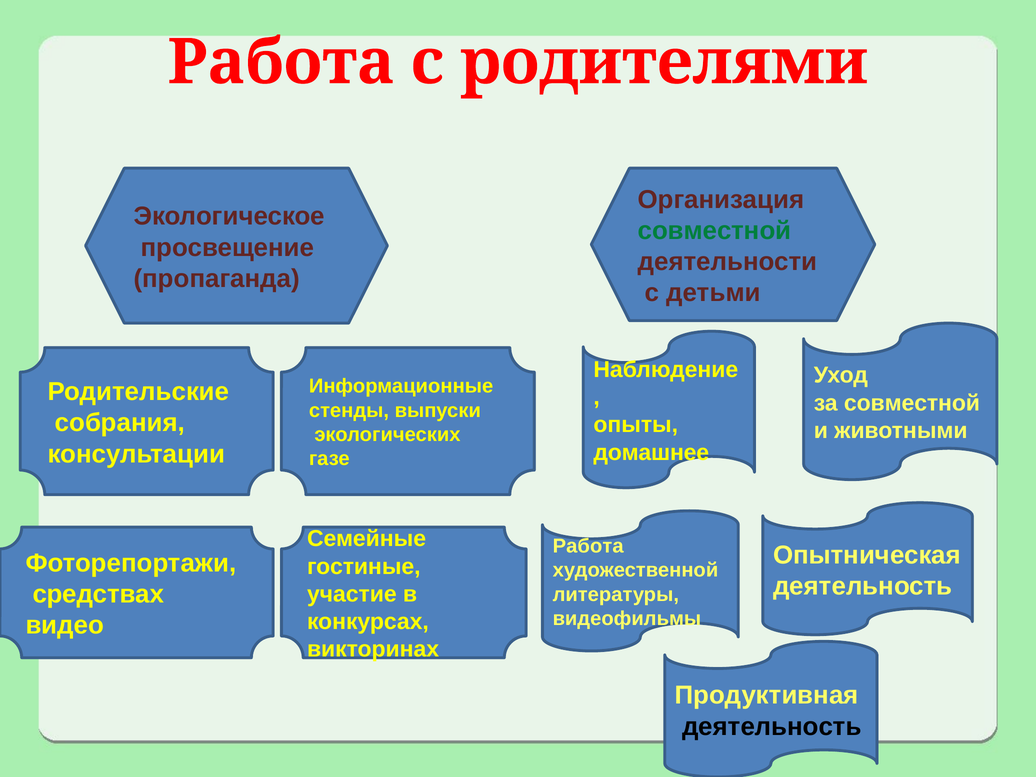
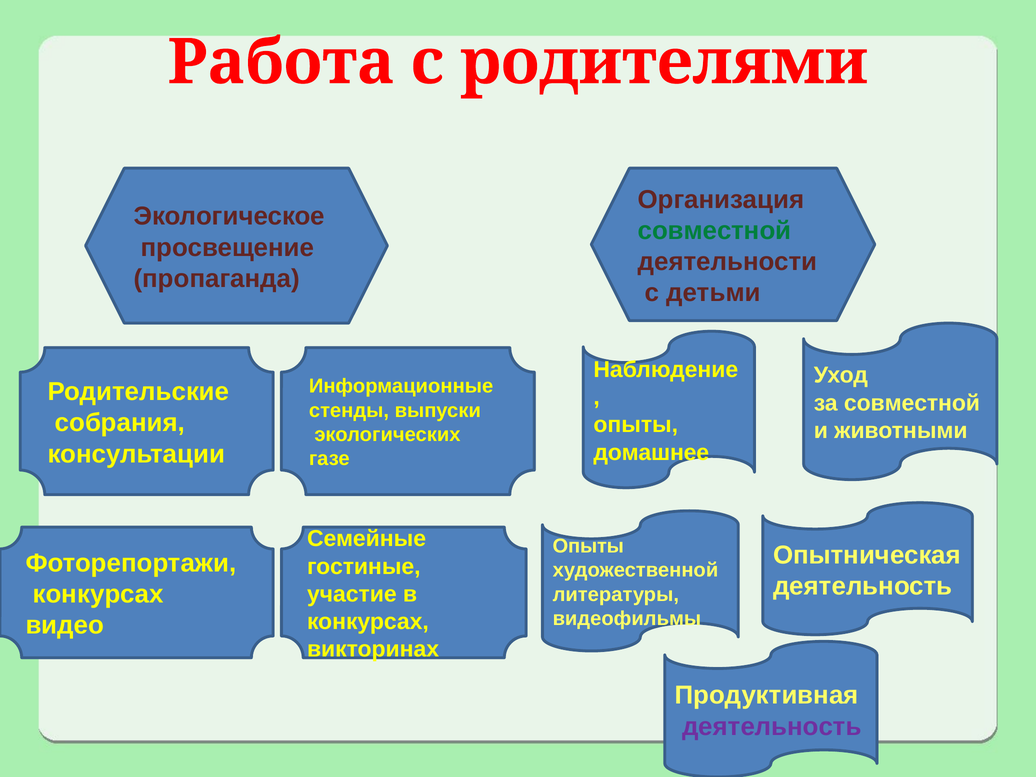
Работа at (588, 546): Работа -> Опыты
средствах at (98, 594): средствах -> конкурсах
деятельность at (772, 727) colour: black -> purple
